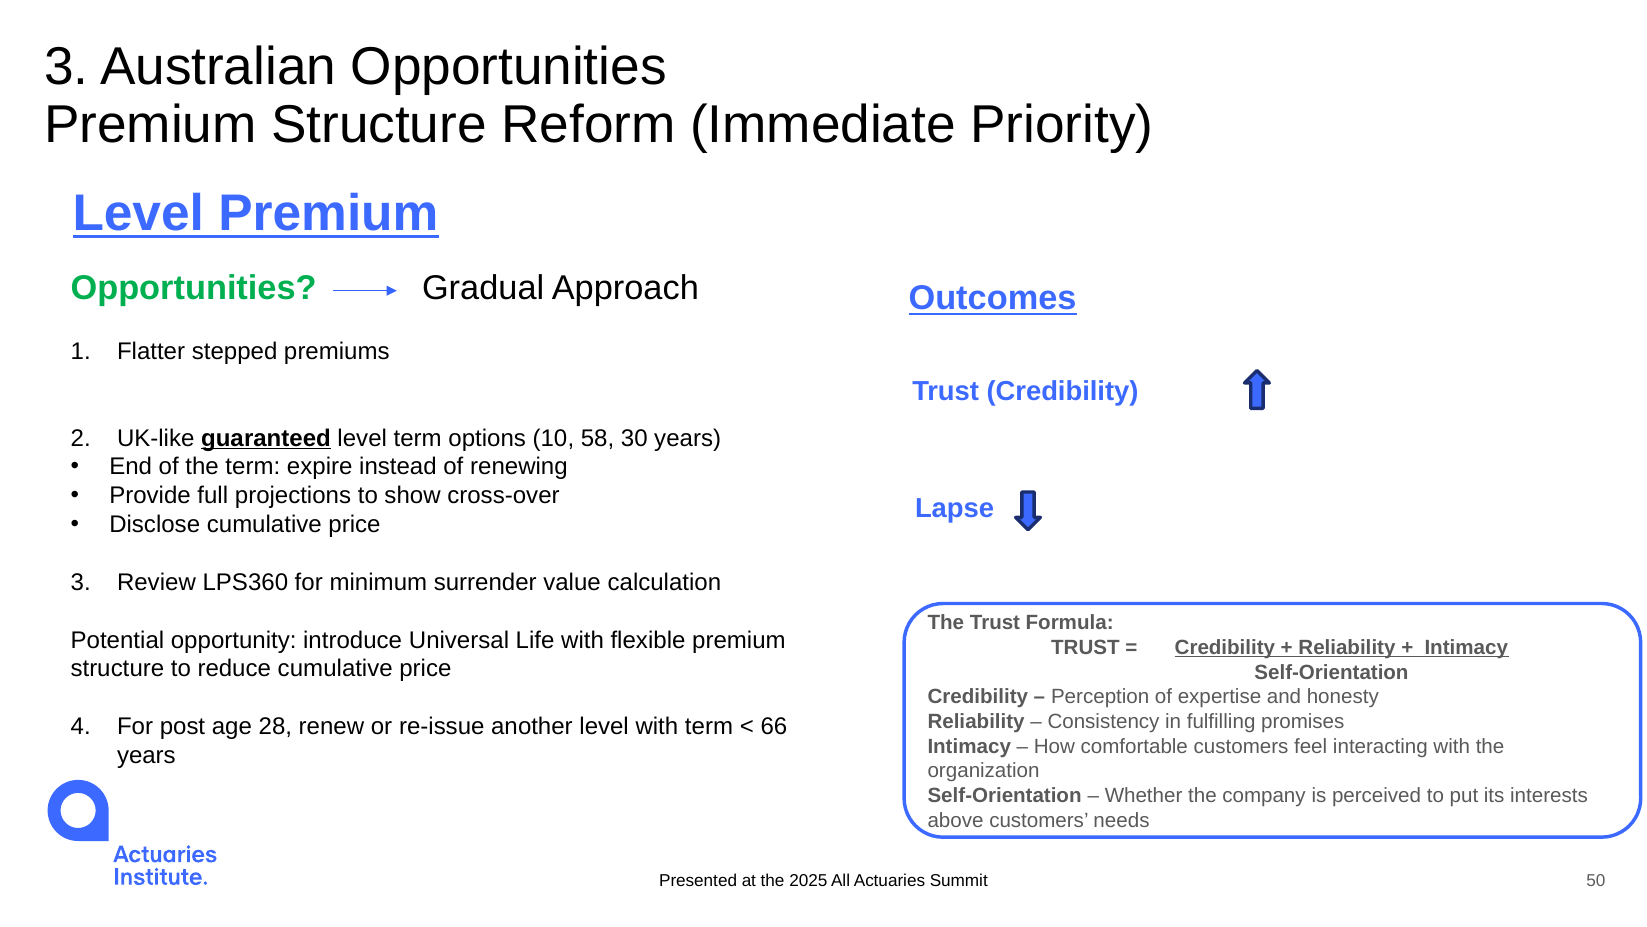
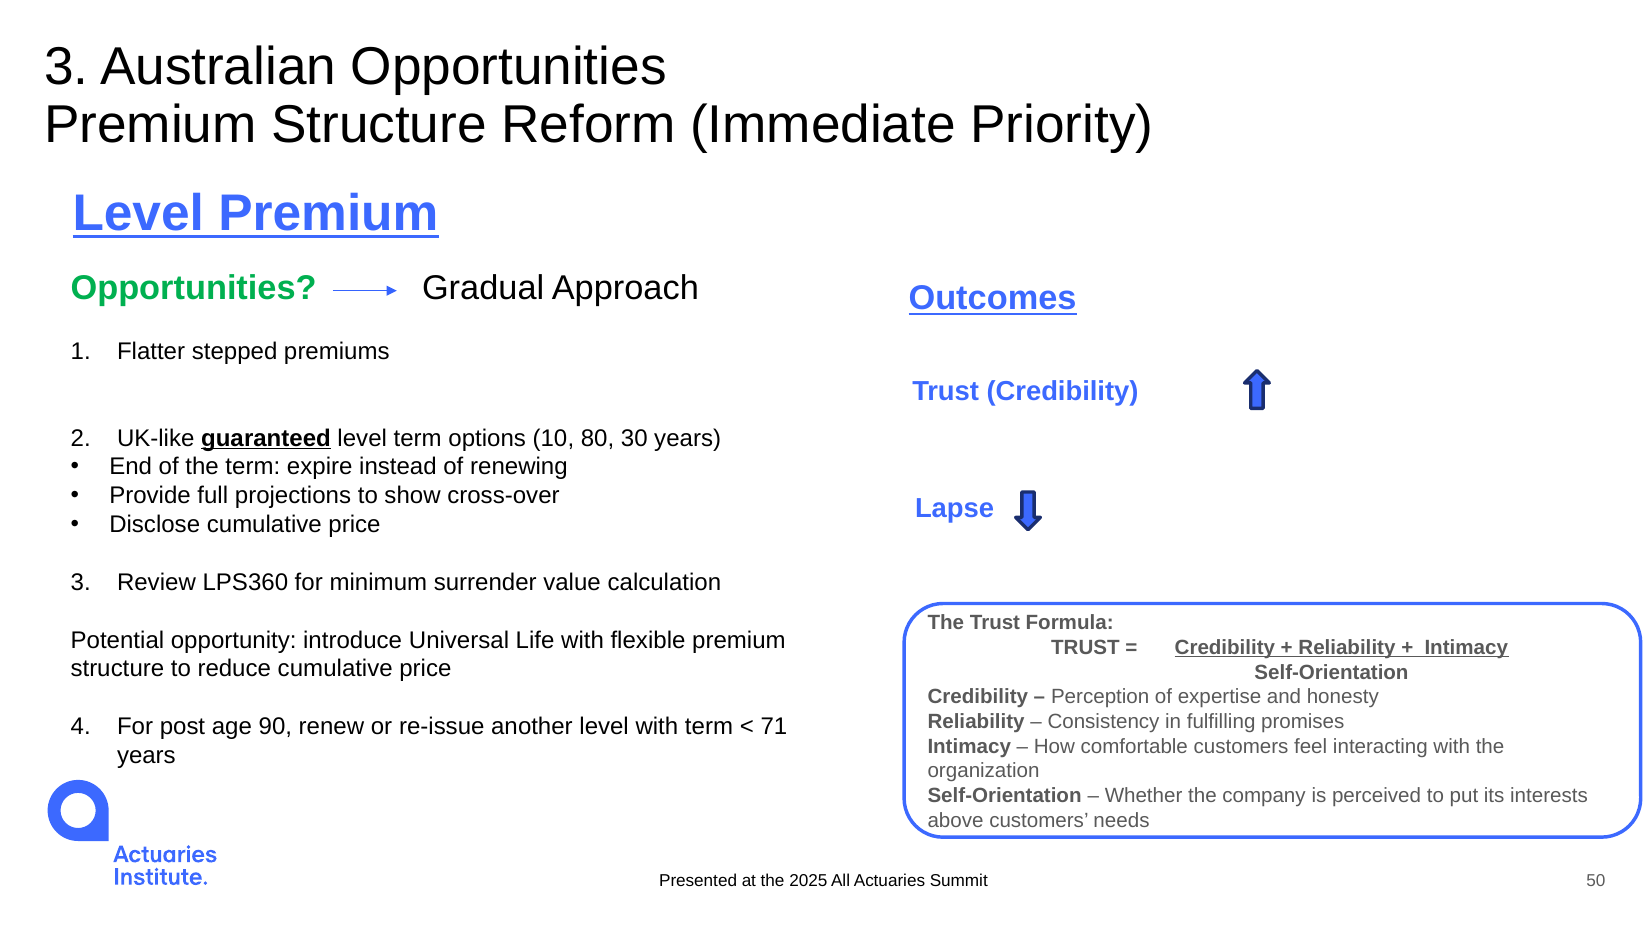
58: 58 -> 80
28: 28 -> 90
66: 66 -> 71
